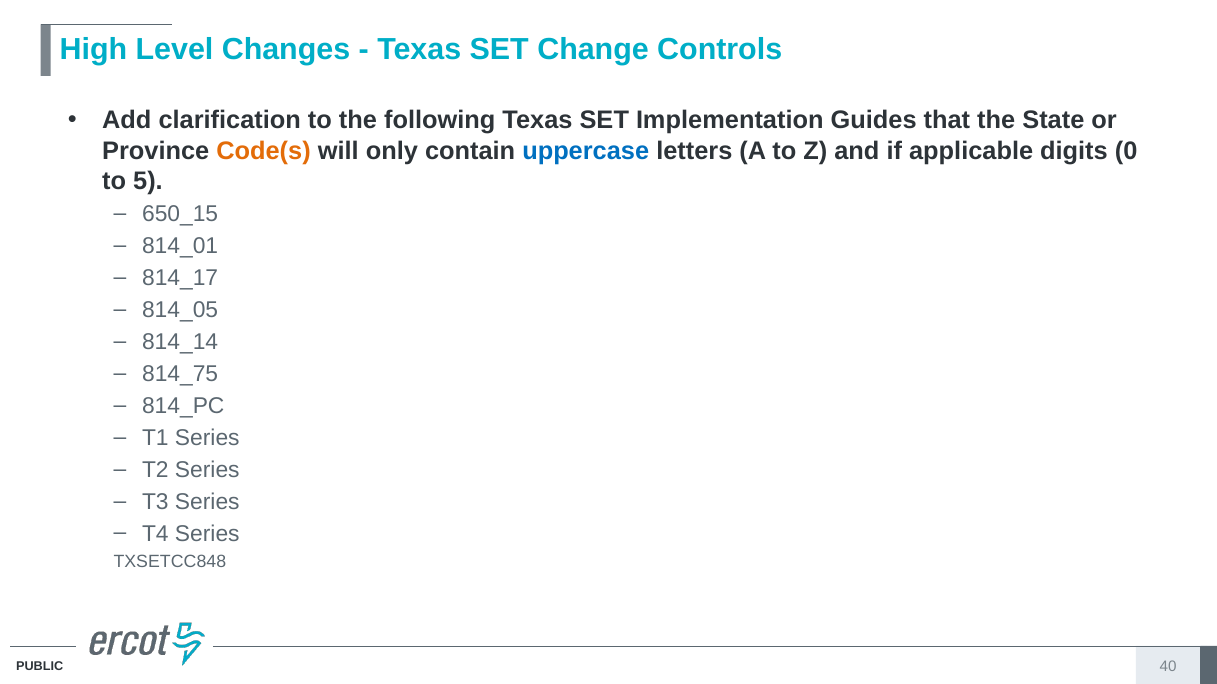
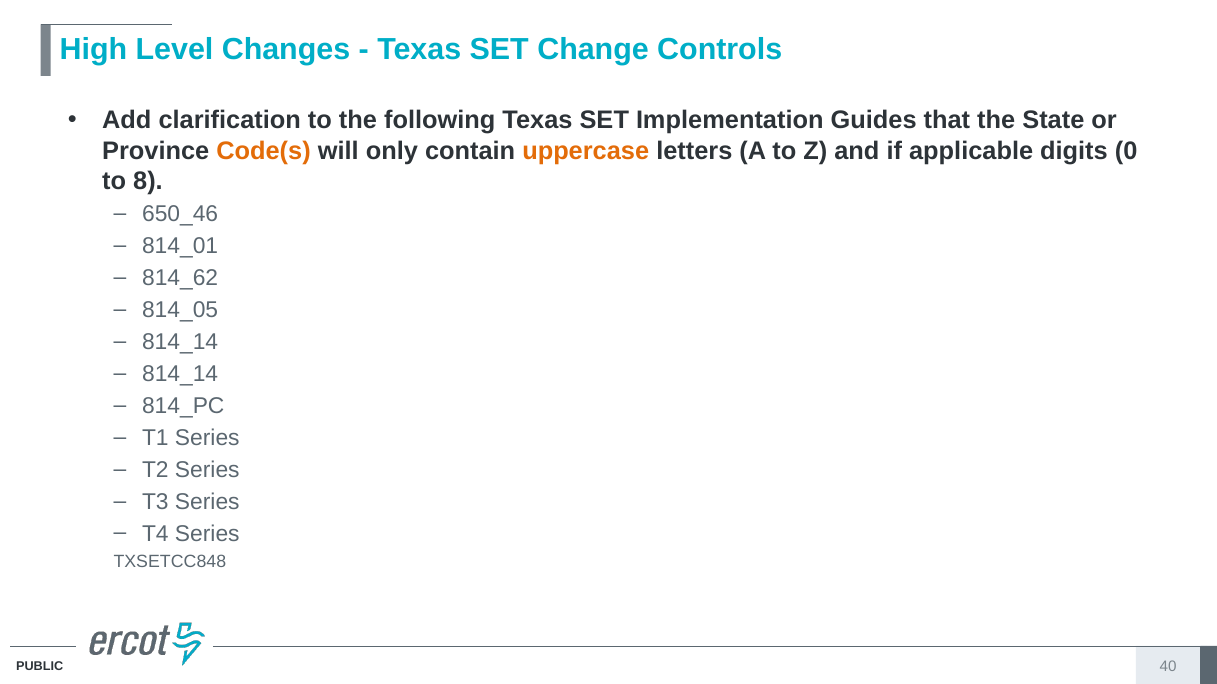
uppercase colour: blue -> orange
5: 5 -> 8
650_15: 650_15 -> 650_46
814_17: 814_17 -> 814_62
814_75 at (180, 374): 814_75 -> 814_14
